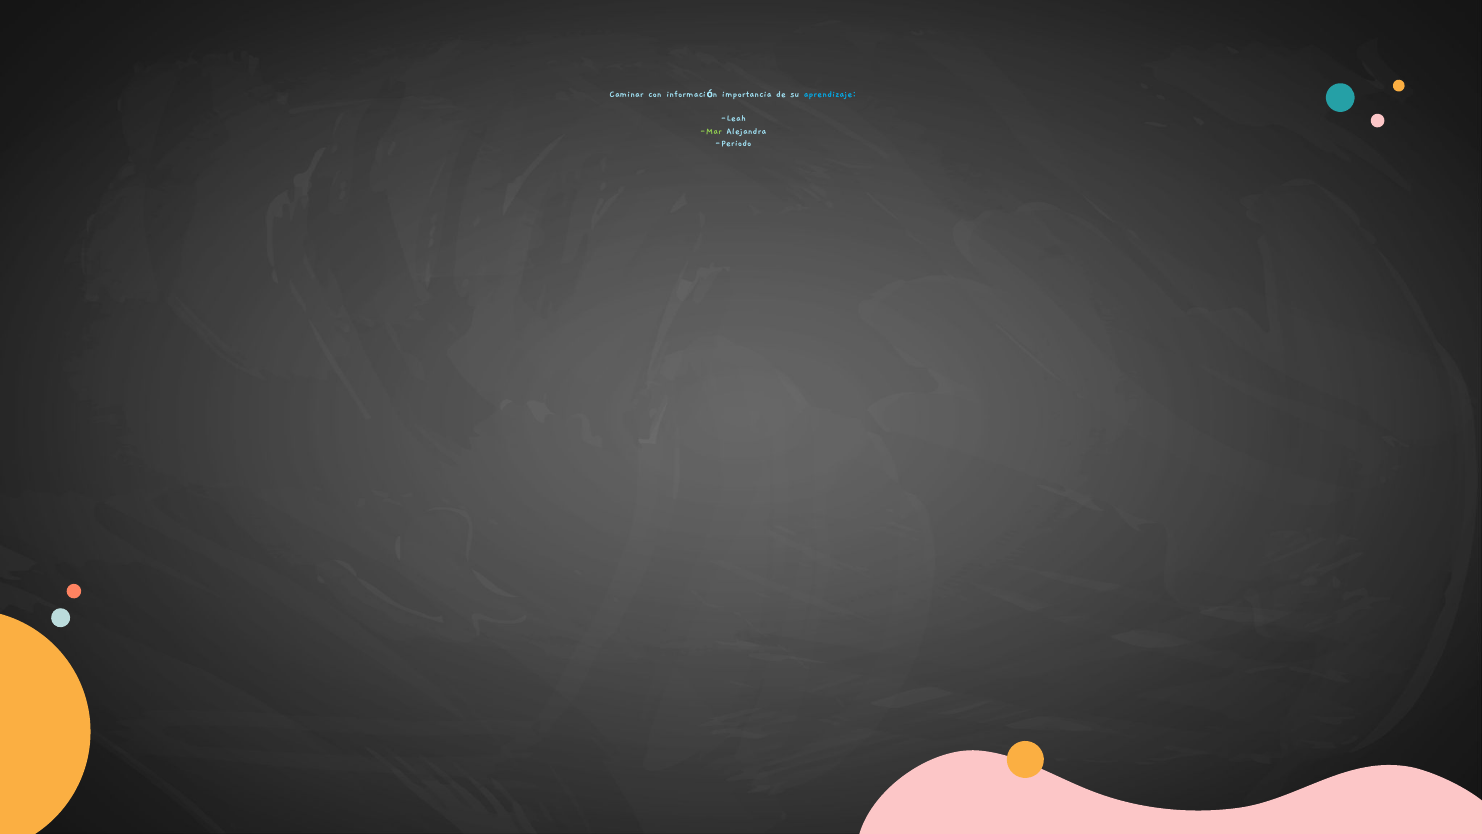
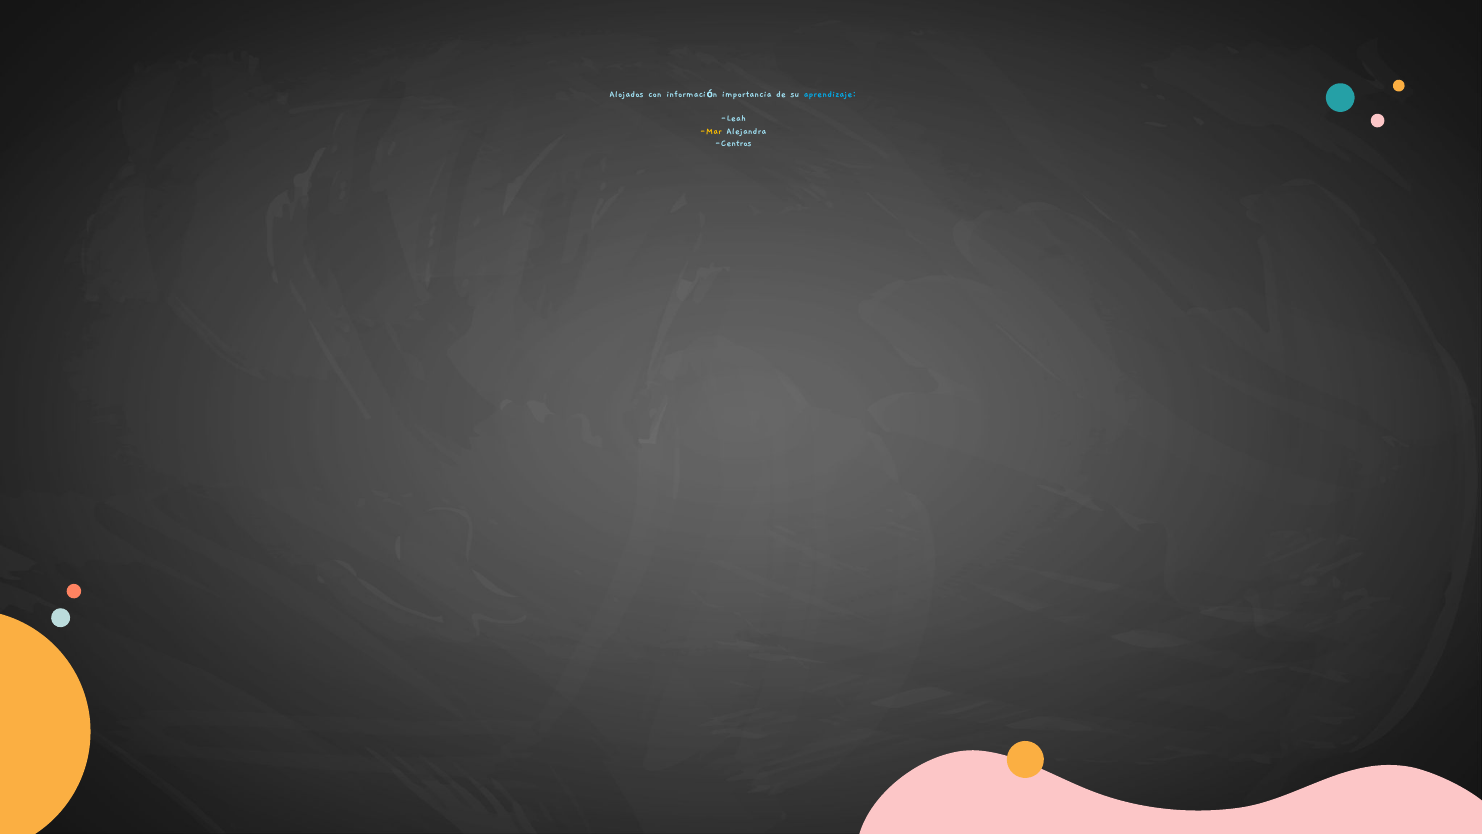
Caminar: Caminar -> Alojados
Mar colour: light green -> yellow
Periodo: Periodo -> Centros
